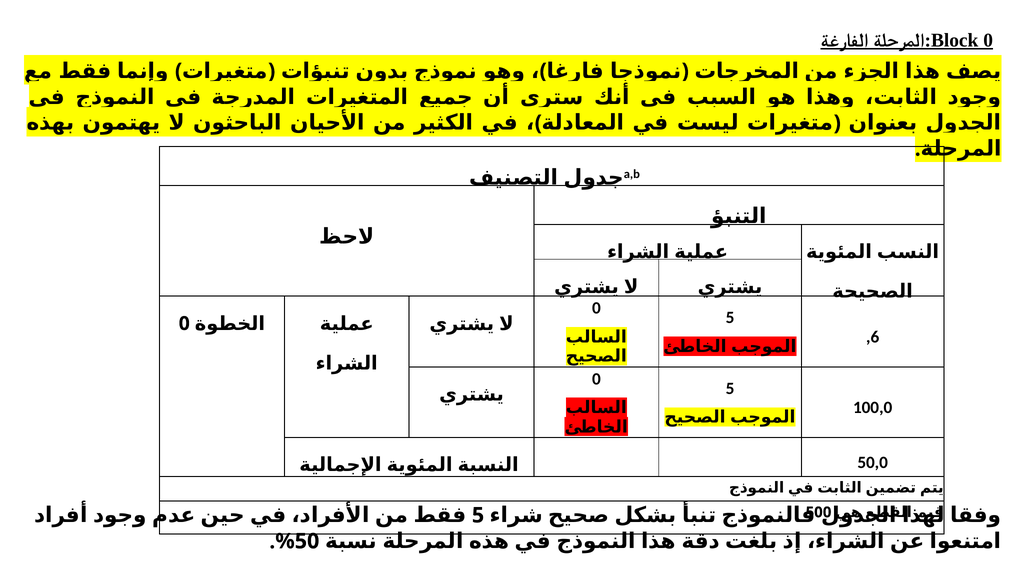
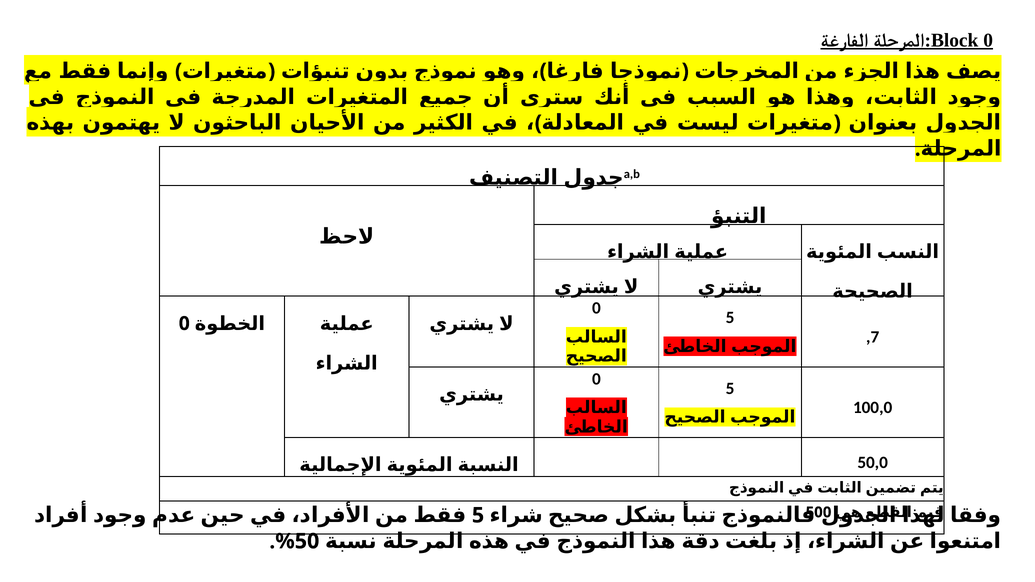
,6: ,6 -> ,7
